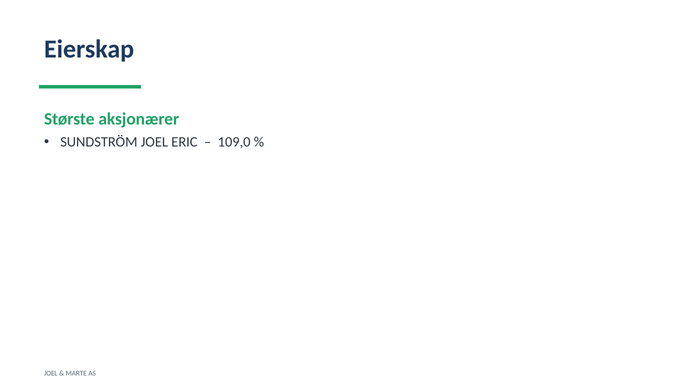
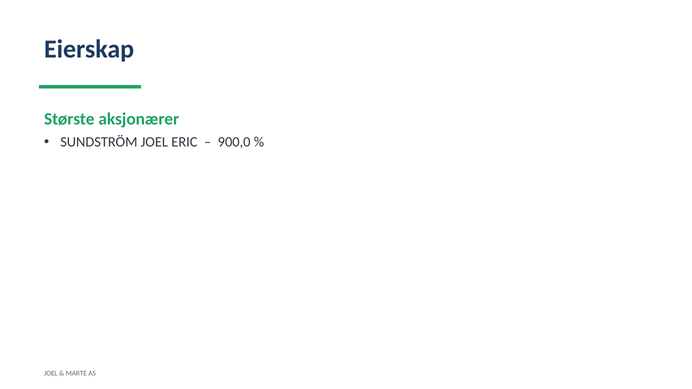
109,0: 109,0 -> 900,0
